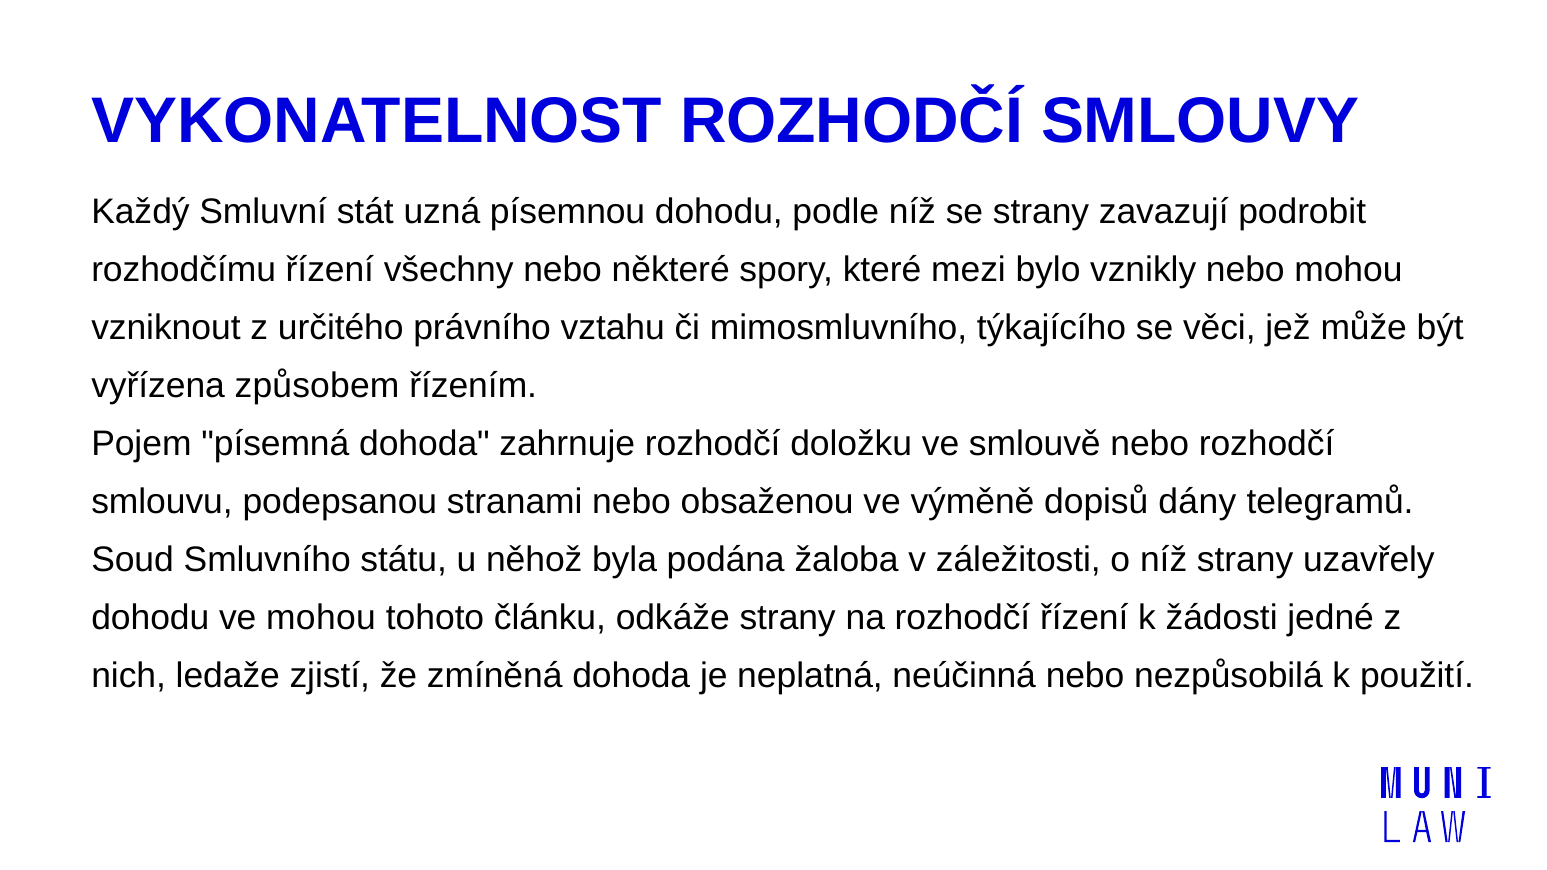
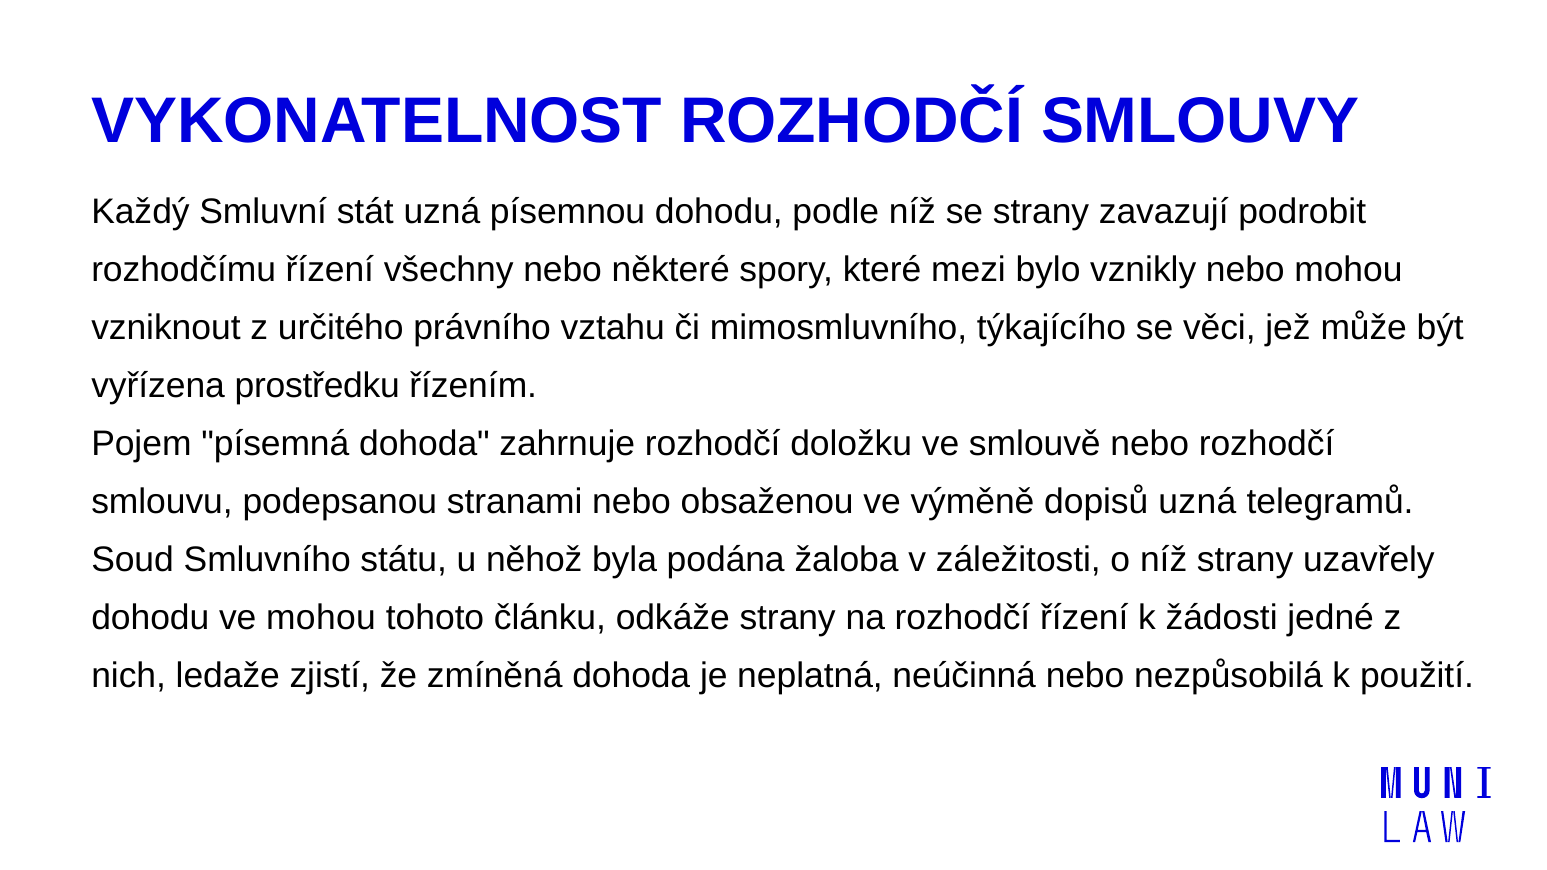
způsobem: způsobem -> prostředku
dopisů dány: dány -> uzná
